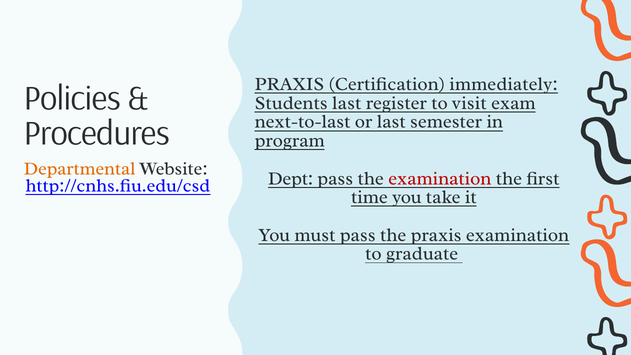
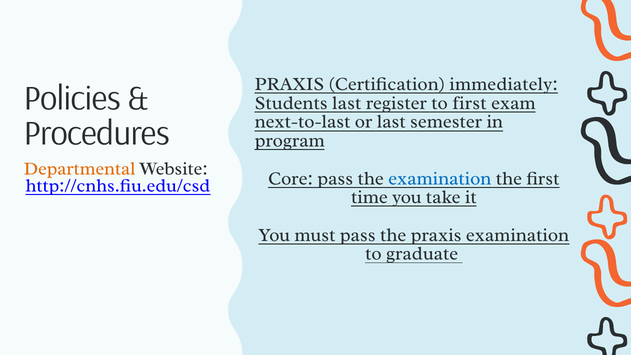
to visit: visit -> first
Dept: Dept -> Core
examination at (440, 178) colour: red -> blue
